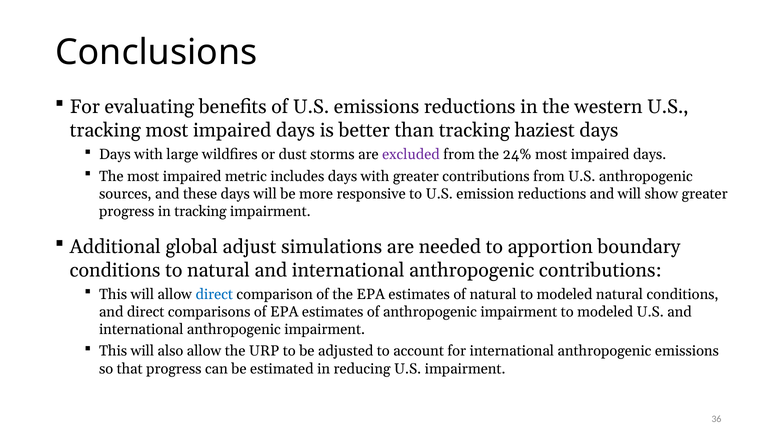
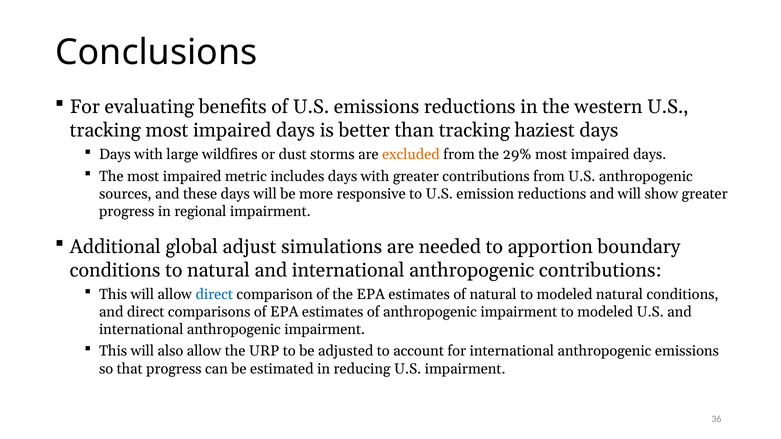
excluded colour: purple -> orange
24%: 24% -> 29%
in tracking: tracking -> regional
